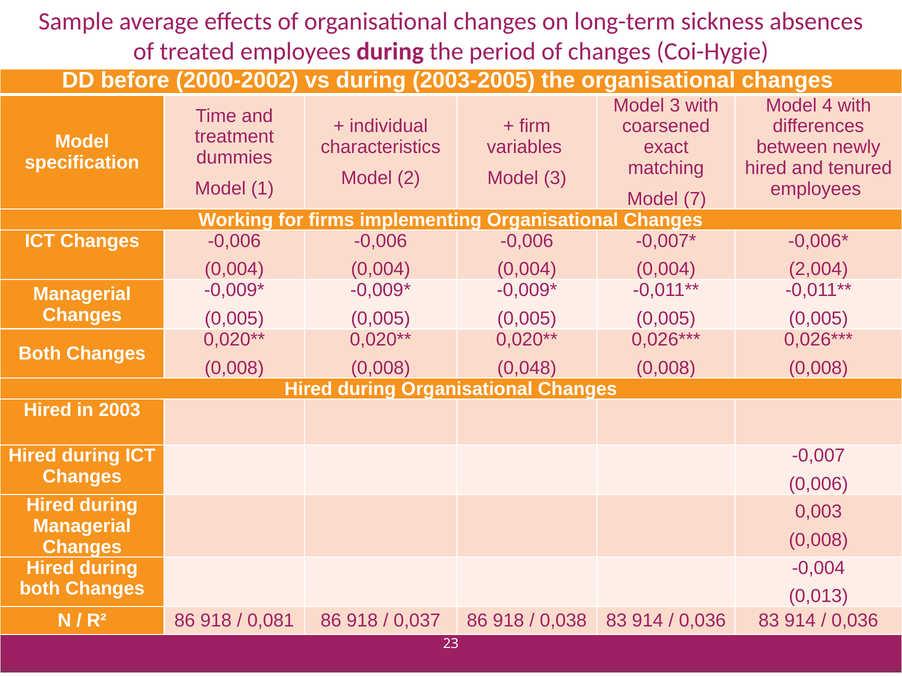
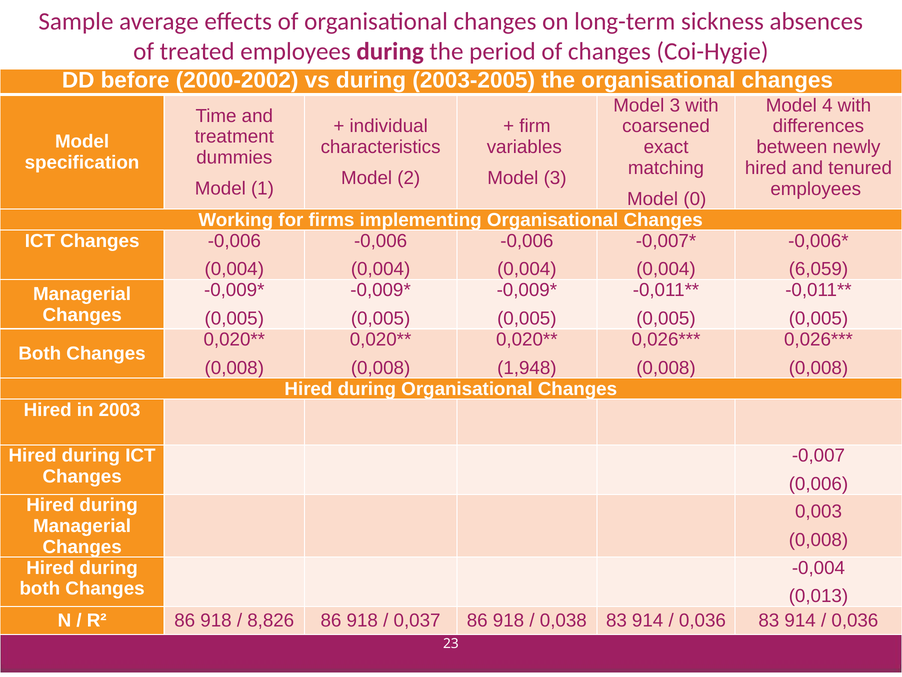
7: 7 -> 0
2,004: 2,004 -> 6,059
0,048: 0,048 -> 1,948
0,081: 0,081 -> 8,826
